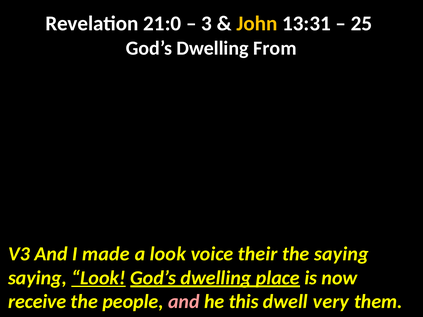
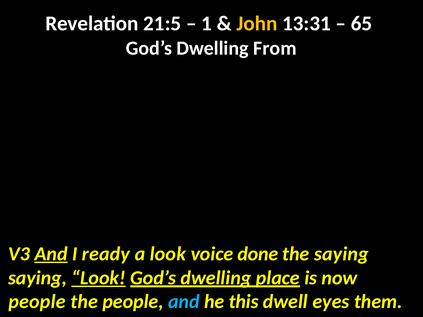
21:0: 21:0 -> 21:5
3: 3 -> 1
25: 25 -> 65
And at (51, 254) underline: none -> present
made: made -> ready
their: their -> done
receive at (37, 302): receive -> people
and at (184, 302) colour: pink -> light blue
very: very -> eyes
